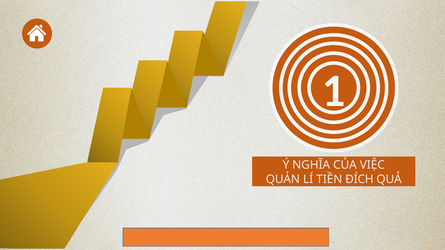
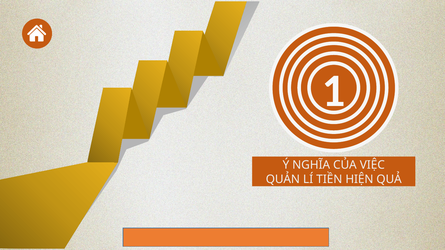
ĐÍCH: ĐÍCH -> HIỆN
